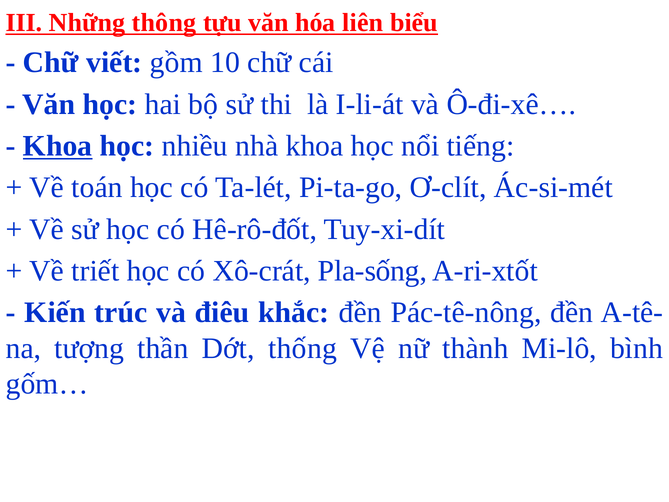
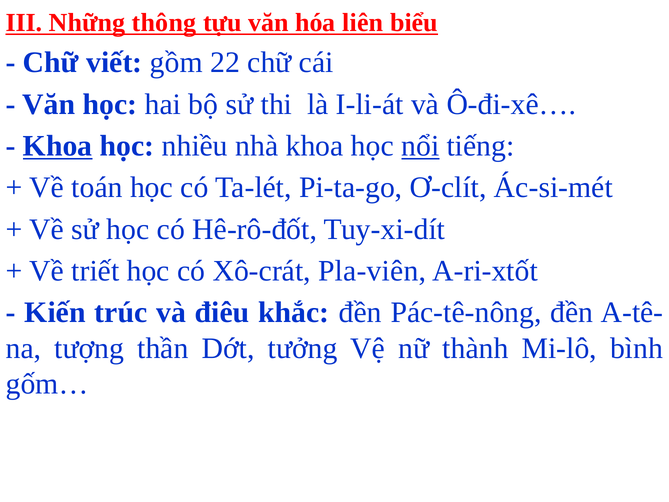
10: 10 -> 22
nổi underline: none -> present
Pla-sống: Pla-sống -> Pla-viên
thống: thống -> tưởng
